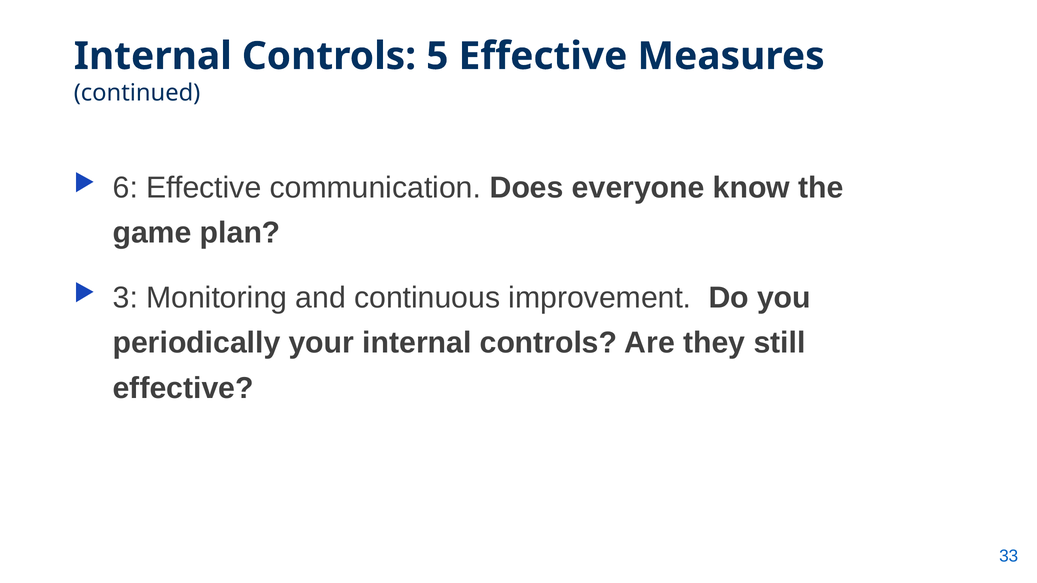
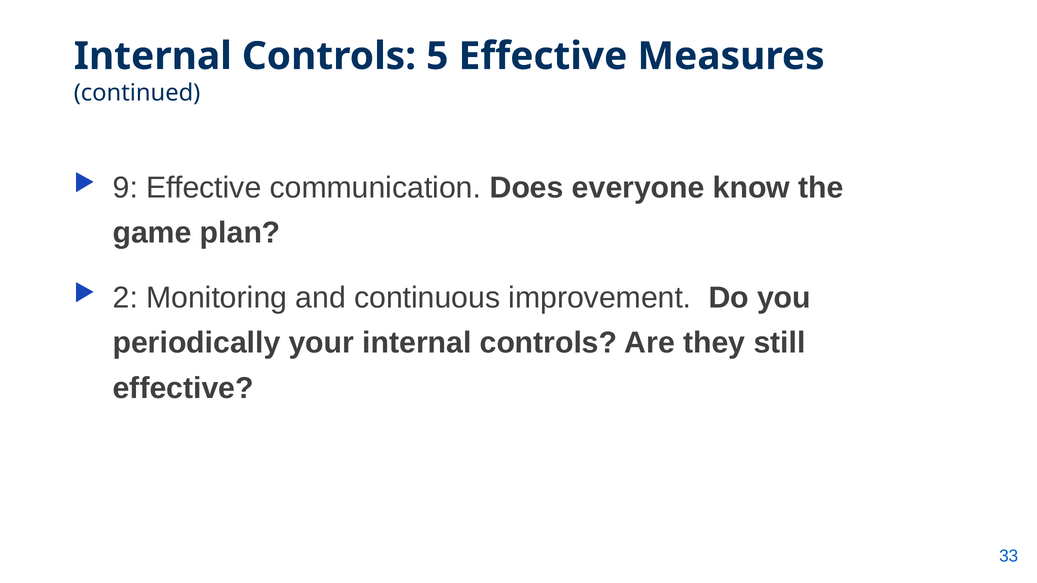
6: 6 -> 9
3: 3 -> 2
